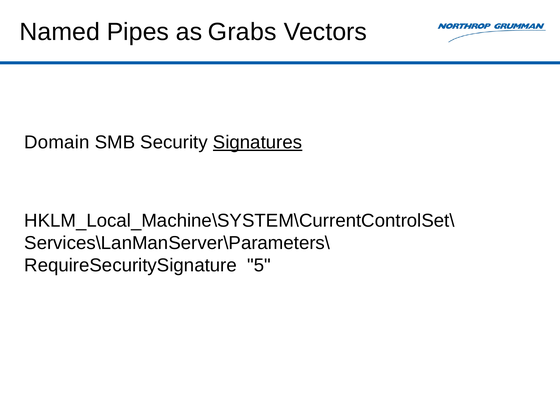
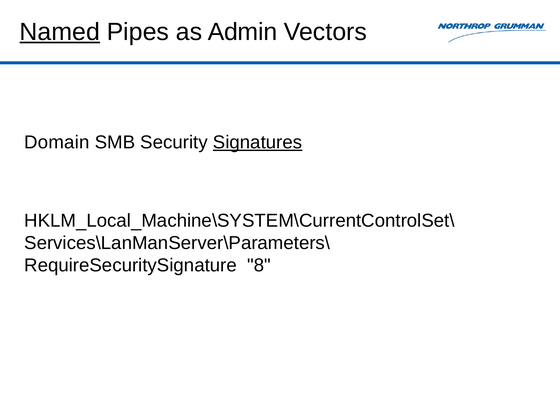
Named underline: none -> present
Grabs: Grabs -> Admin
5: 5 -> 8
